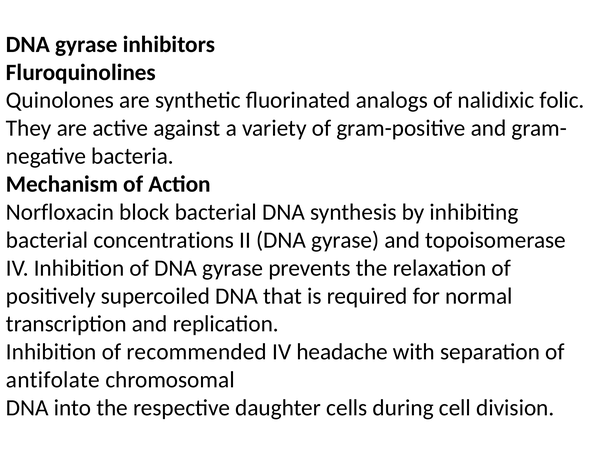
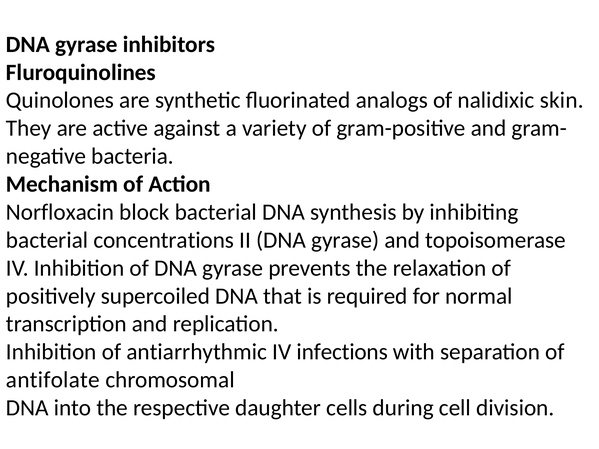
folic: folic -> skin
recommended: recommended -> antiarrhythmic
headache: headache -> infections
